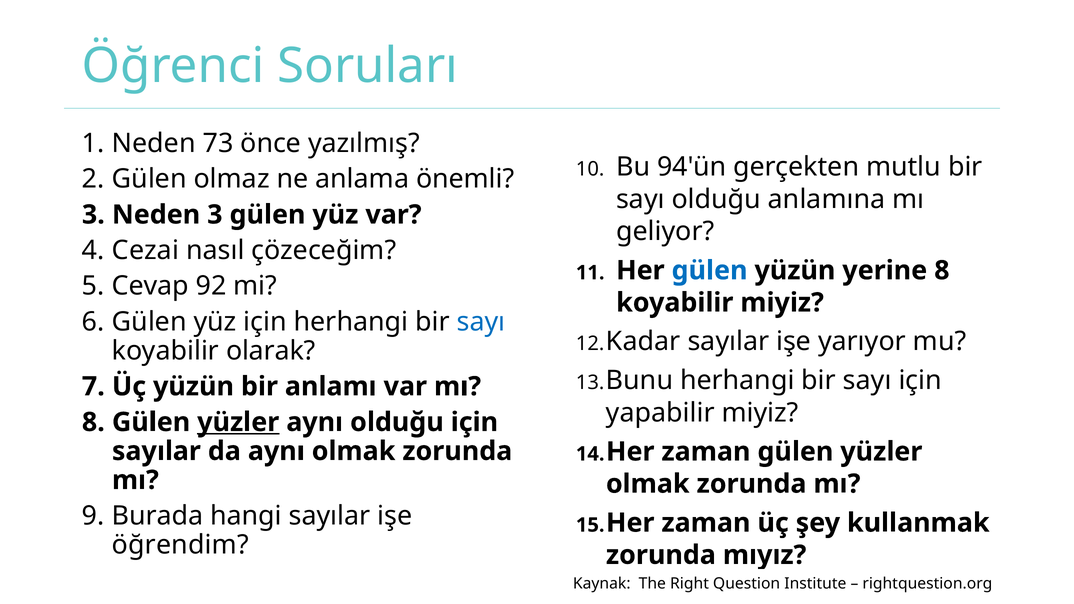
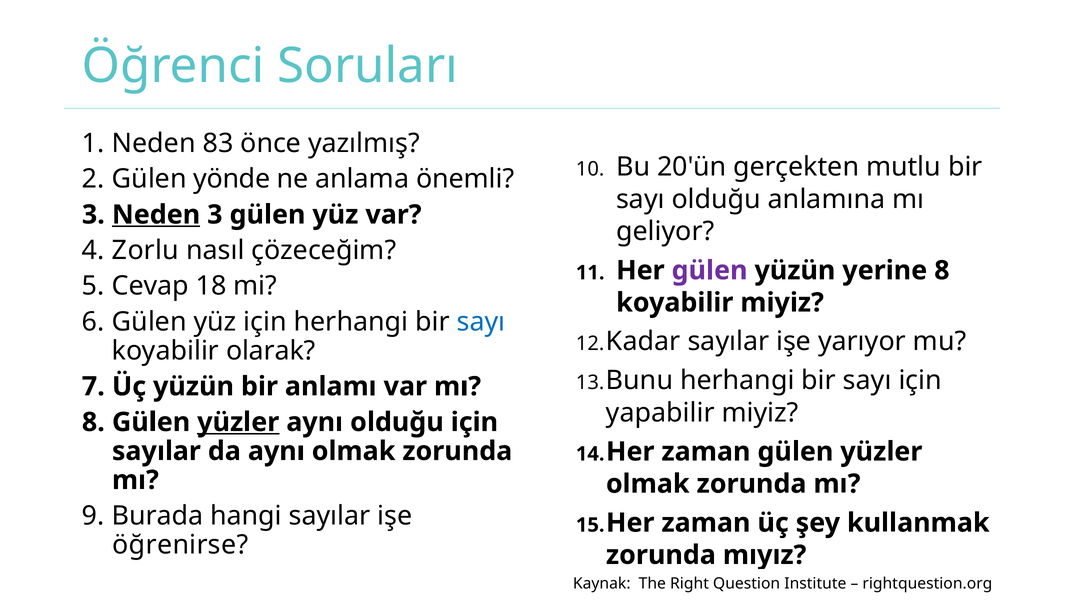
73: 73 -> 83
94'ün: 94'ün -> 20'ün
olmaz: olmaz -> yönde
Neden at (156, 215) underline: none -> present
Cezai: Cezai -> Zorlu
gülen at (710, 270) colour: blue -> purple
92: 92 -> 18
öğrendim: öğrendim -> öğrenirse
